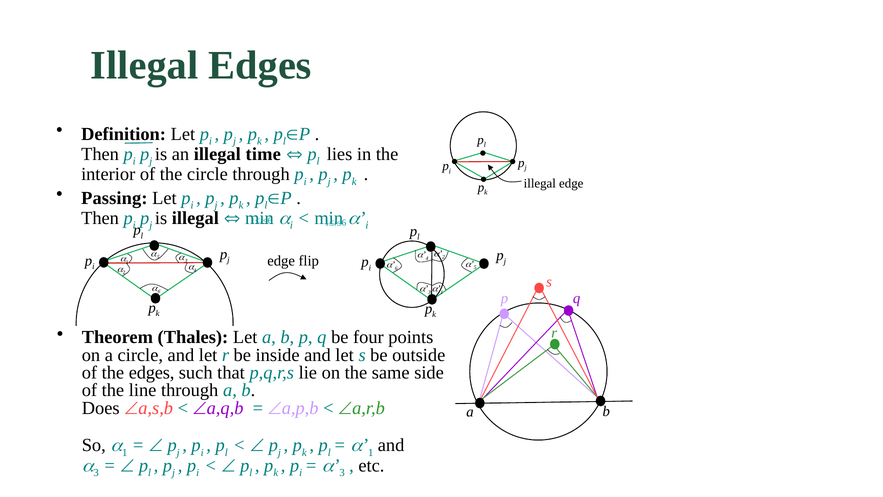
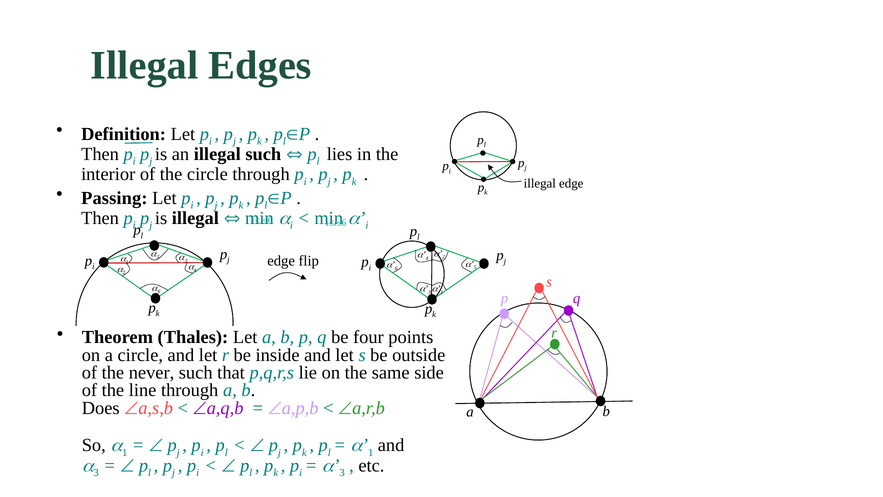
illegal time: time -> such
the edges: edges -> never
